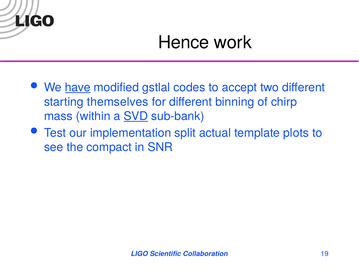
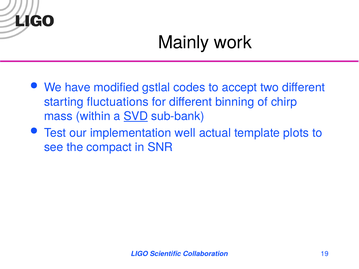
Hence: Hence -> Mainly
have underline: present -> none
themselves: themselves -> fluctuations
split: split -> well
